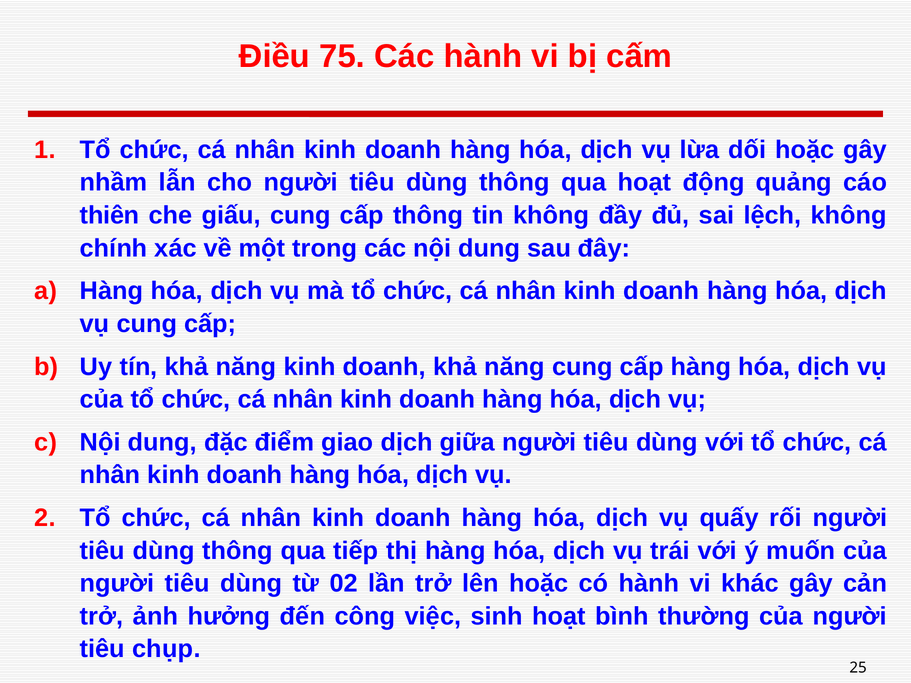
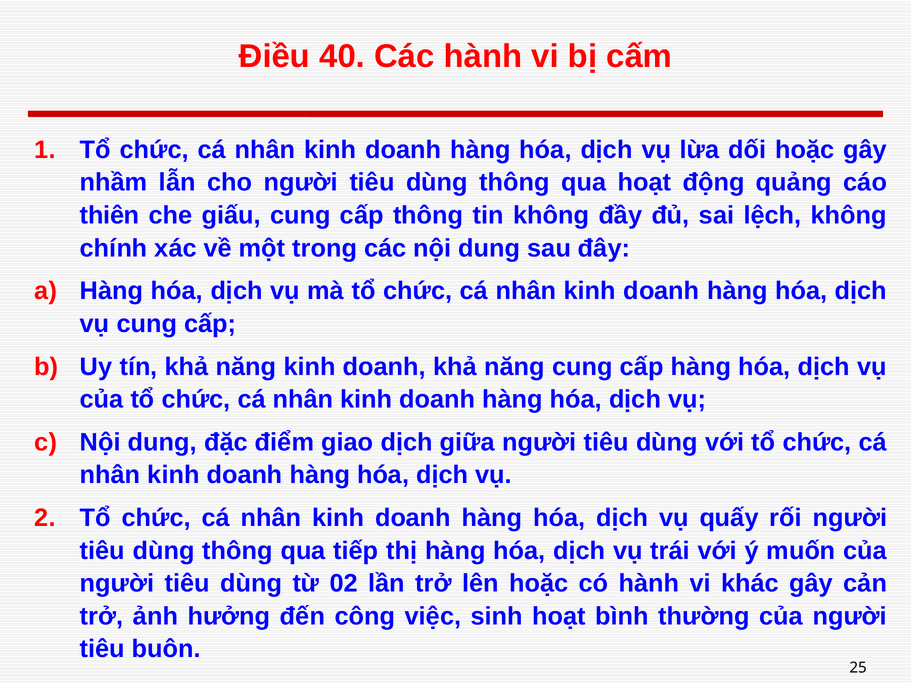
75: 75 -> 40
chụp: chụp -> buôn
